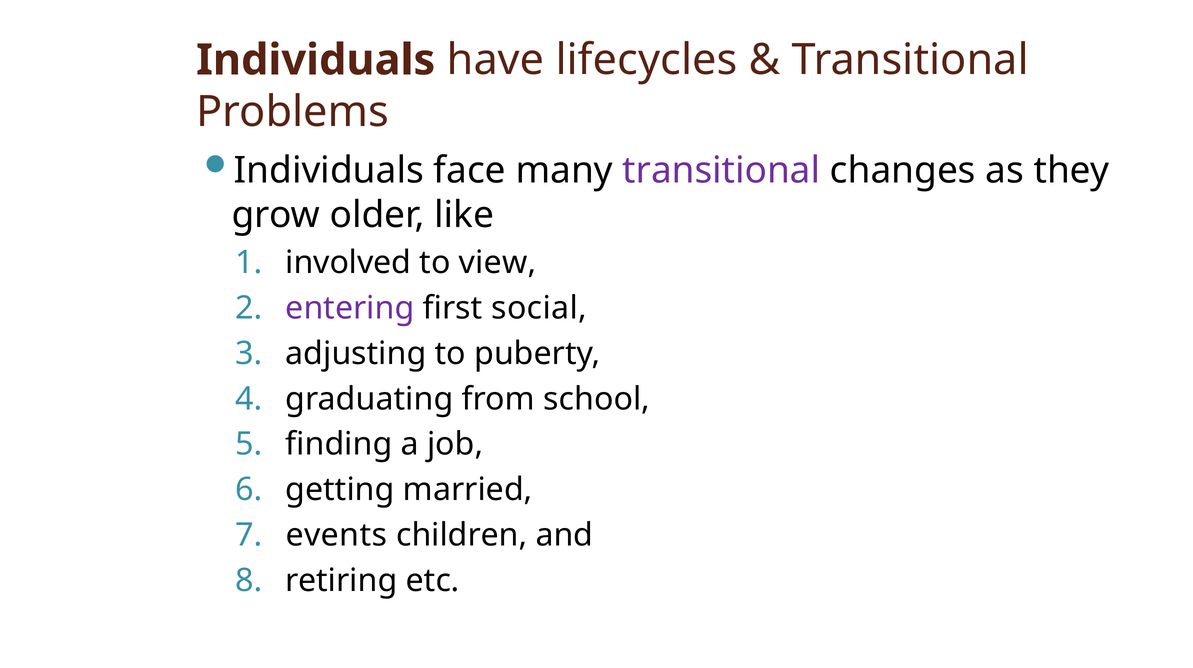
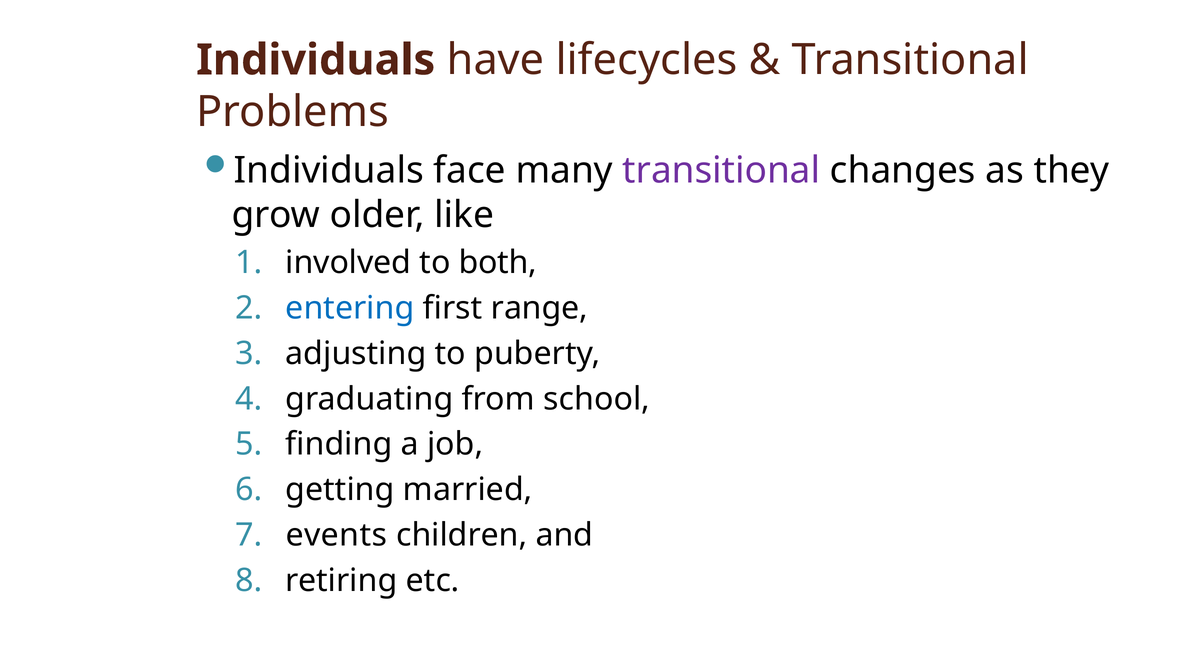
view: view -> both
entering colour: purple -> blue
social: social -> range
